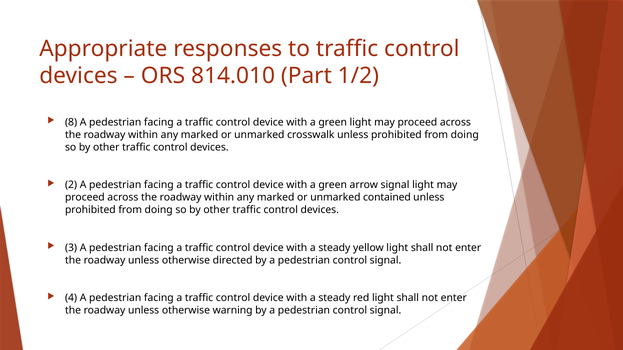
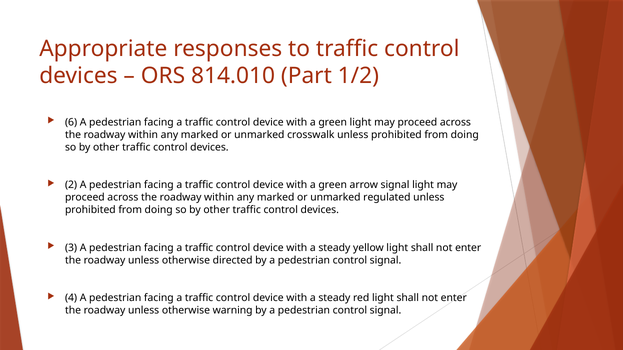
8: 8 -> 6
contained: contained -> regulated
